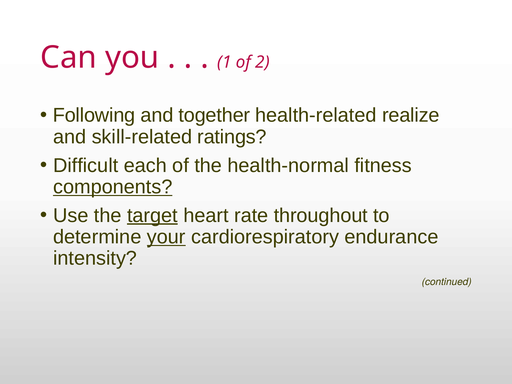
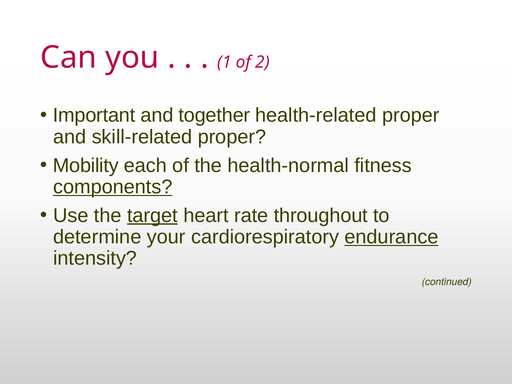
Following: Following -> Important
health-related realize: realize -> proper
skill-related ratings: ratings -> proper
Difficult: Difficult -> Mobility
your underline: present -> none
endurance underline: none -> present
